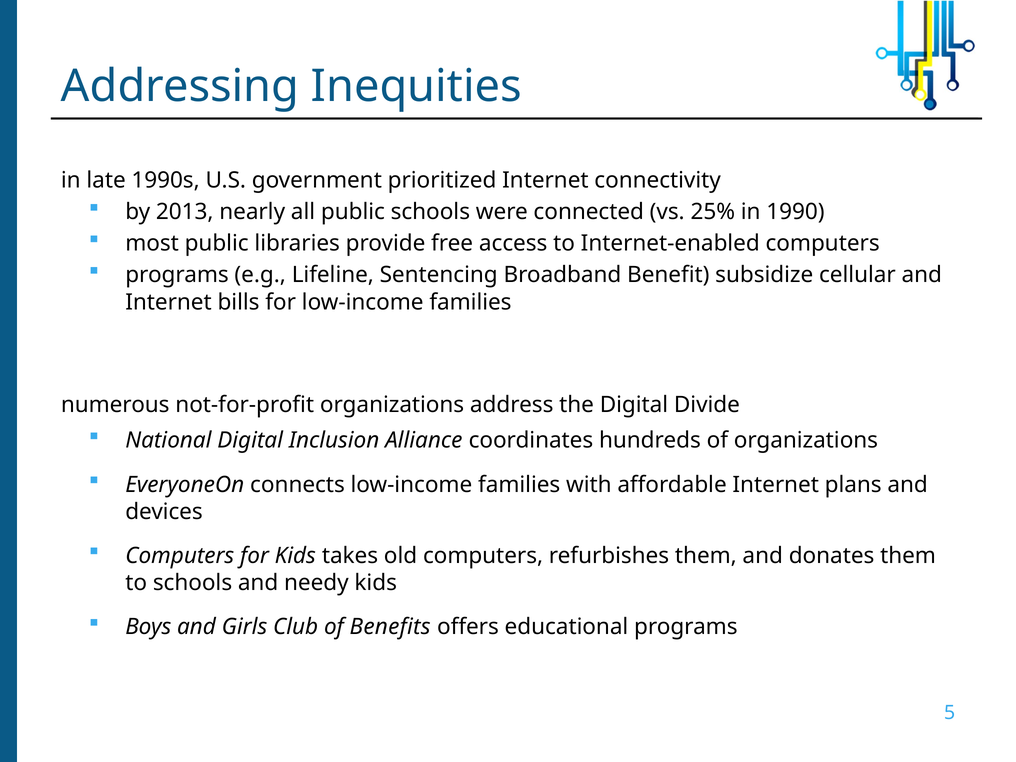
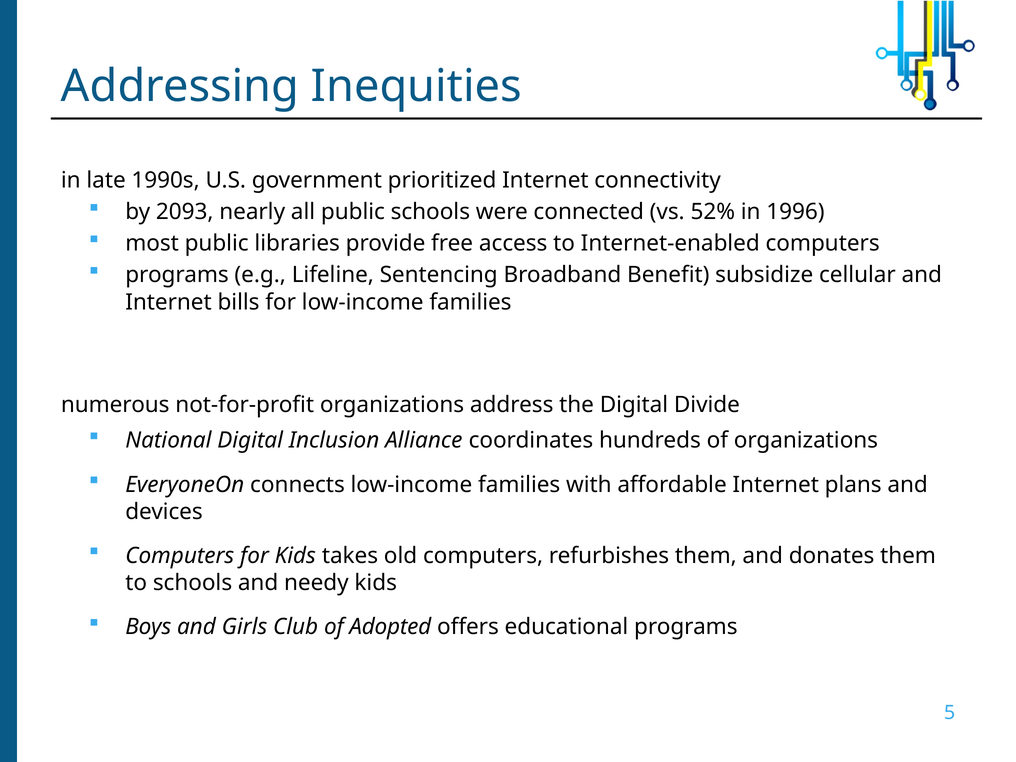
2013: 2013 -> 2093
25%: 25% -> 52%
1990: 1990 -> 1996
Benefits: Benefits -> Adopted
